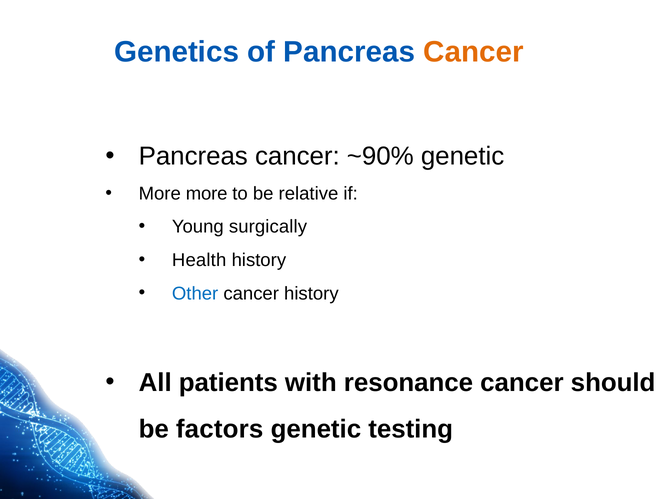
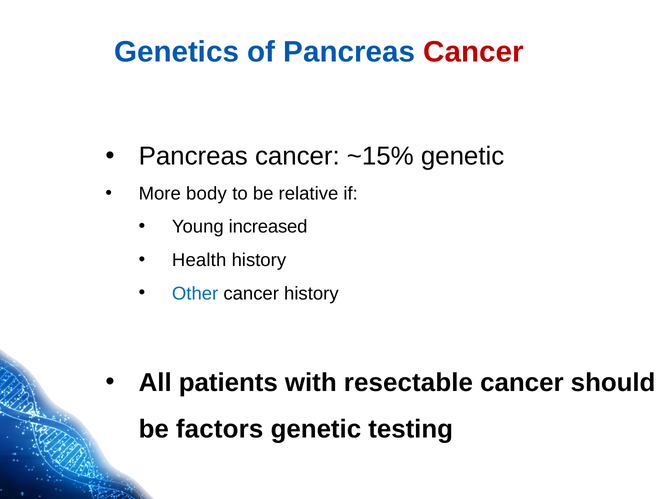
Cancer at (473, 52) colour: orange -> red
~90%: ~90% -> ~15%
More more: more -> body
surgically: surgically -> increased
resonance: resonance -> resectable
